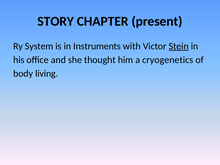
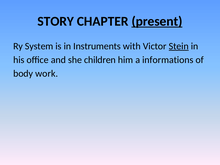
present underline: none -> present
thought: thought -> children
cryogenetics: cryogenetics -> informations
living: living -> work
